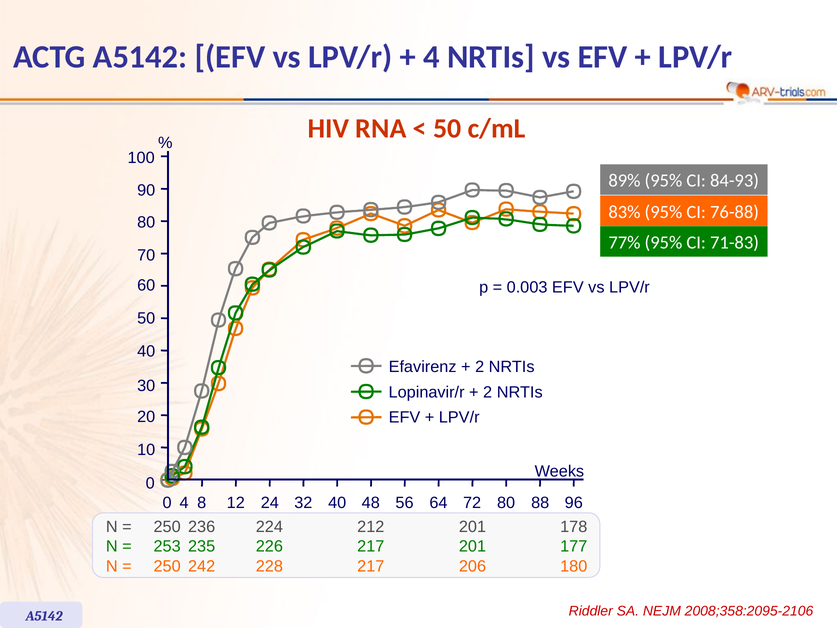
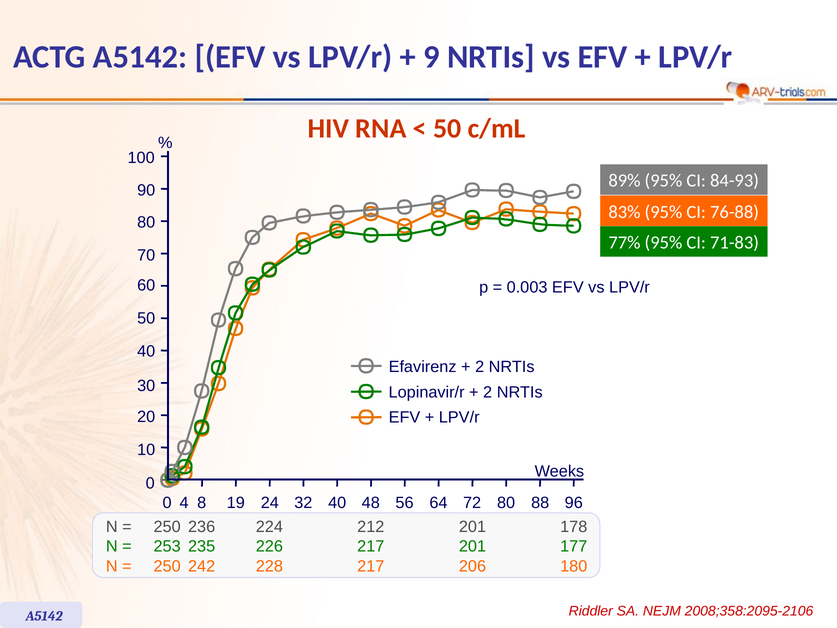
4 at (432, 57): 4 -> 9
12: 12 -> 19
